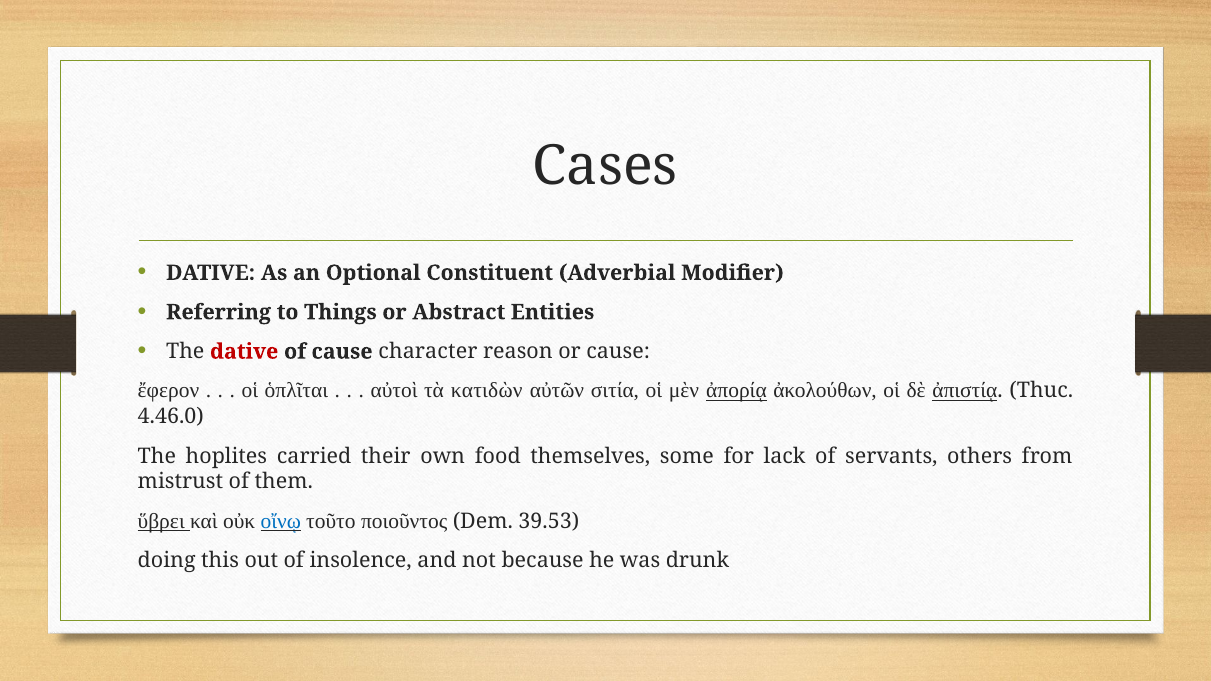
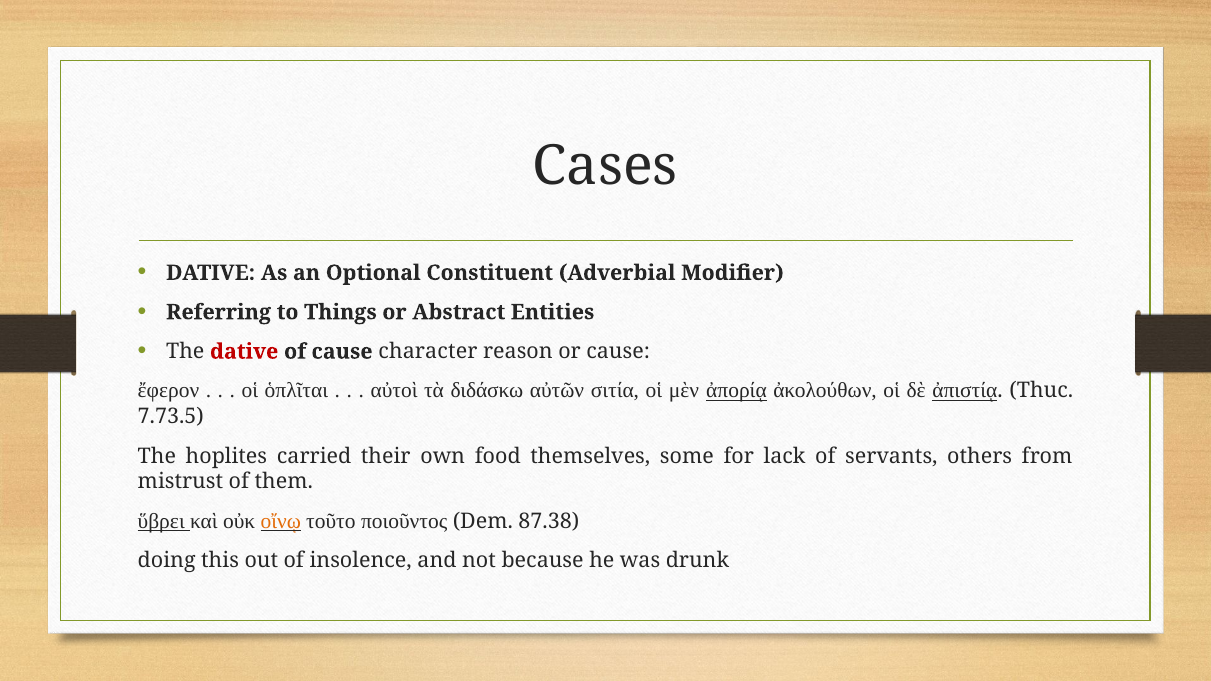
κατιδὼν: κατιδὼν -> διδάσκω
4.46.0: 4.46.0 -> 7.73.5
οἴνῳ colour: blue -> orange
39.53: 39.53 -> 87.38
